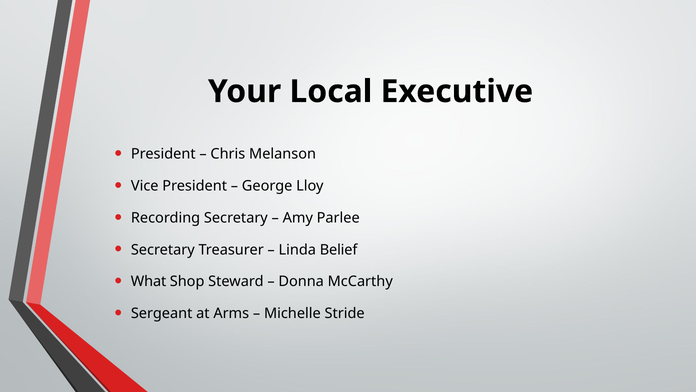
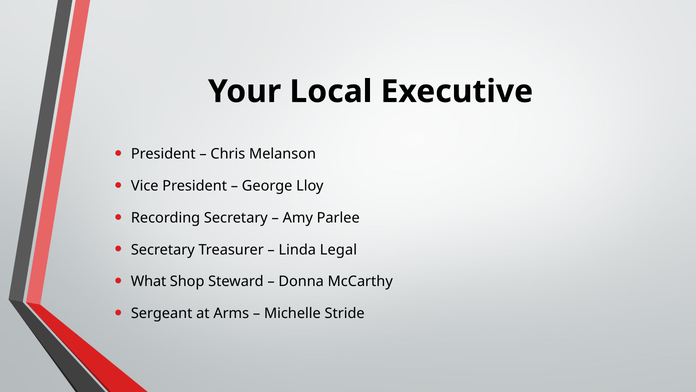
Belief: Belief -> Legal
